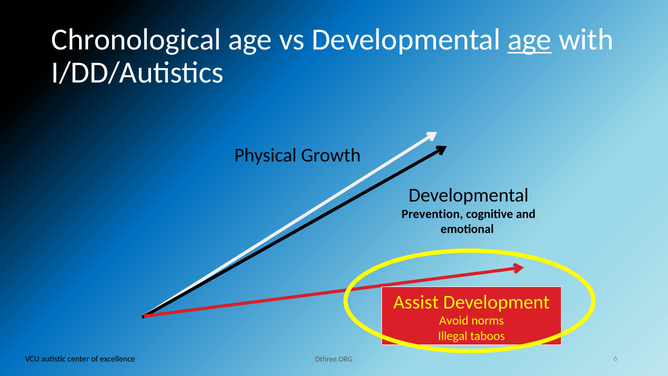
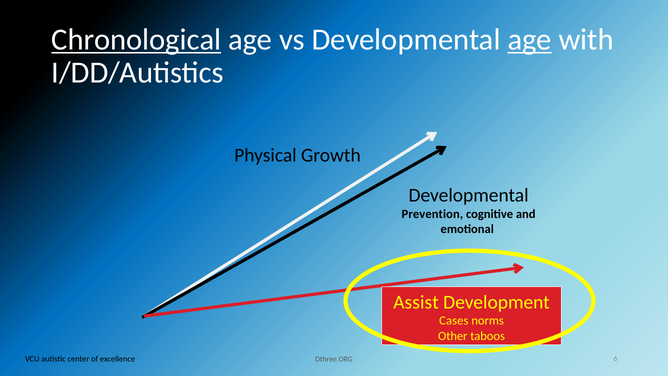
Chronological underline: none -> present
Avoid: Avoid -> Cases
Illegal: Illegal -> Other
